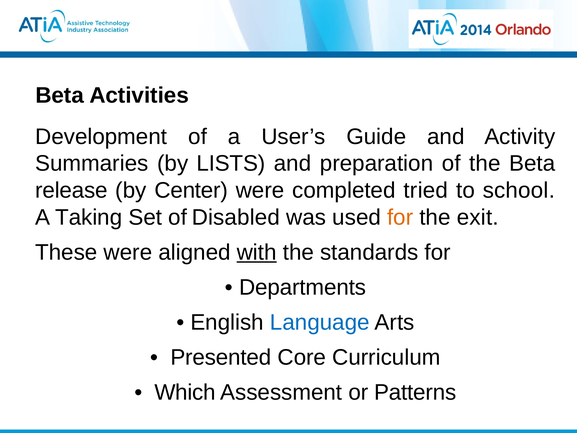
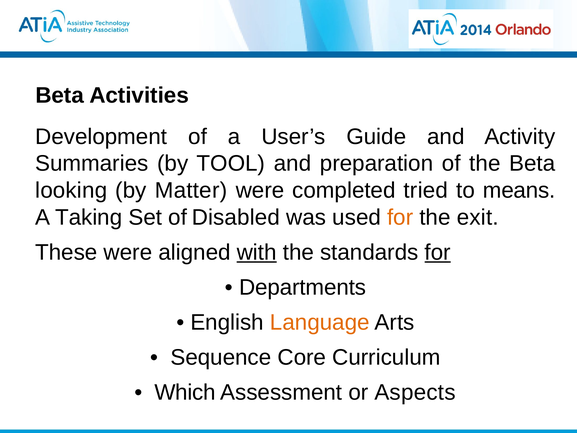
LISTS: LISTS -> TOOL
release: release -> looking
Center: Center -> Matter
school: school -> means
for at (438, 252) underline: none -> present
Language colour: blue -> orange
Presented: Presented -> Sequence
Patterns: Patterns -> Aspects
